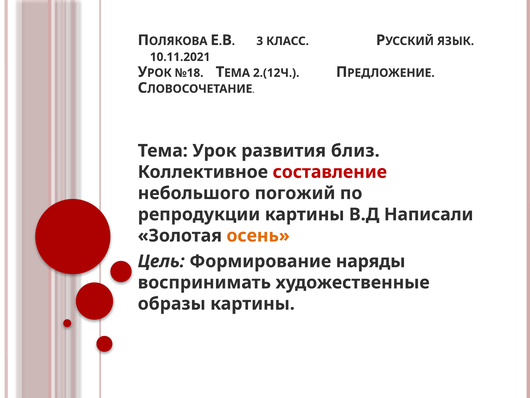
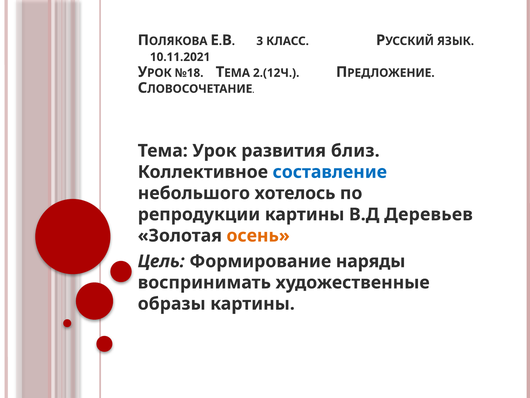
составление colour: red -> blue
погожий: погожий -> хотелось
Написали: Написали -> Деревьев
